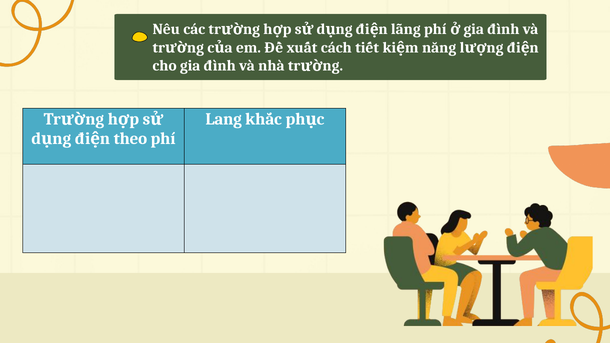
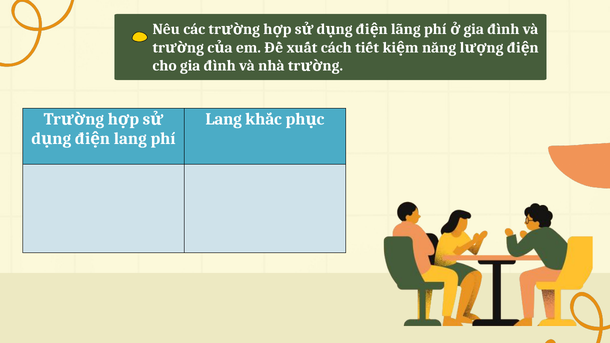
theo at (130, 139): theo -> lang
